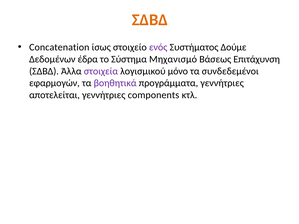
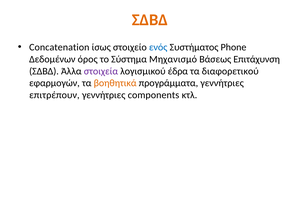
ενός colour: purple -> blue
Δούμε: Δούμε -> Phone
έδρα: έδρα -> όρος
μόνο: μόνο -> έδρα
συνδεδεμένοι: συνδεδεμένοι -> διαφορετικού
βοηθητικά colour: purple -> orange
αποτελείται: αποτελείται -> επιτρέπουν
